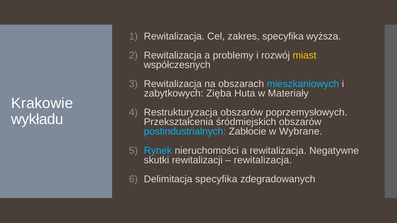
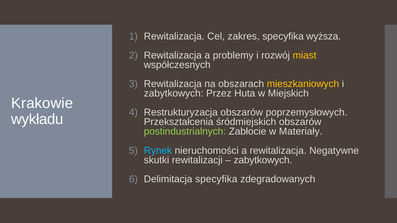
mieszkaniowych colour: light blue -> yellow
Zięba: Zięba -> Przez
Materiały: Materiały -> Miejskich
postindustrialnych colour: light blue -> light green
Wybrane: Wybrane -> Materiały
rewitalizacja at (263, 160): rewitalizacja -> zabytkowych
